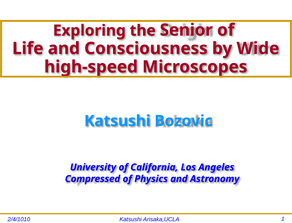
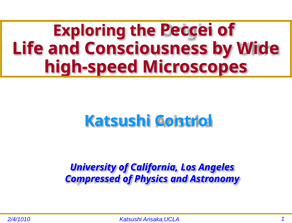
Senior: Senior -> Peccei
Bozovic: Bozovic -> Control
